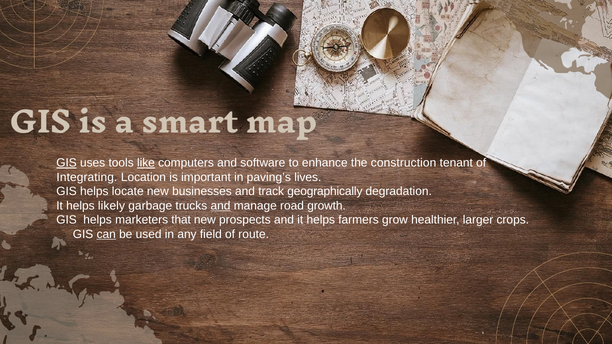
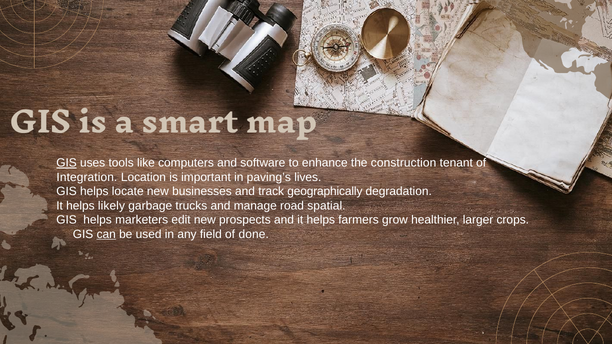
like underline: present -> none
Integrating: Integrating -> Integration
and at (220, 206) underline: present -> none
growth: growth -> spatial
that: that -> edit
route: route -> done
